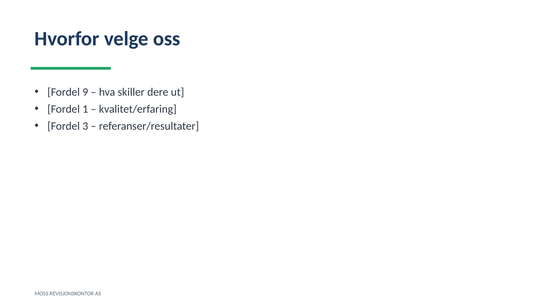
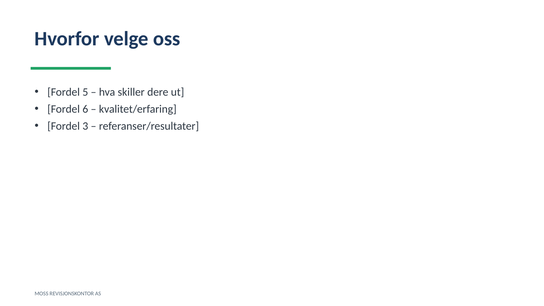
9: 9 -> 5
1: 1 -> 6
